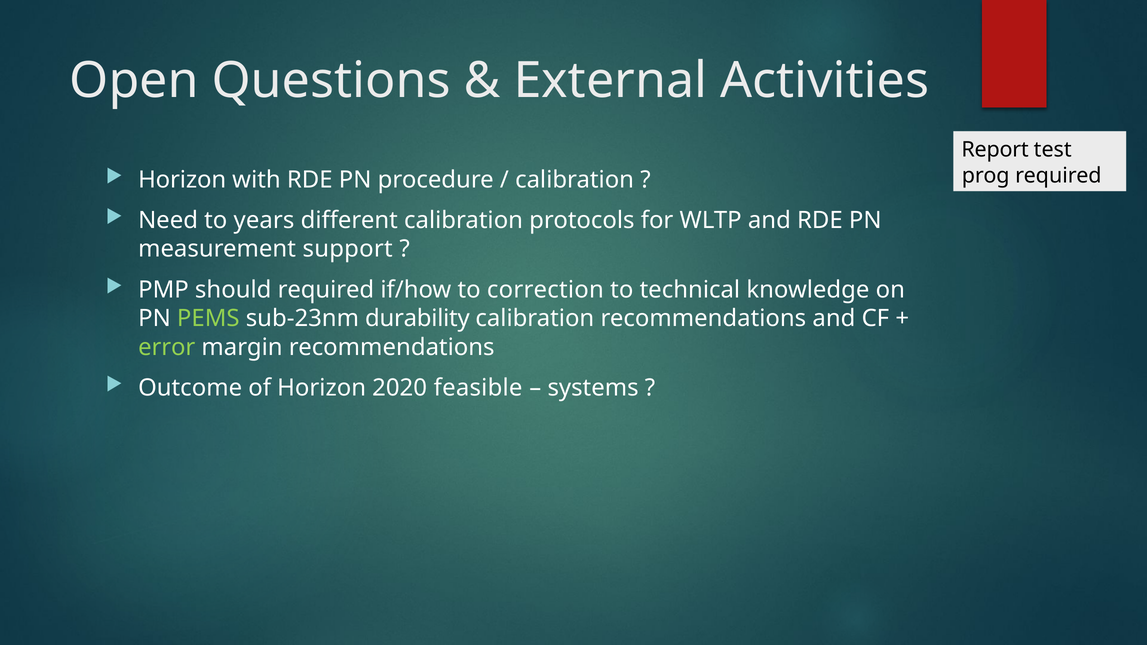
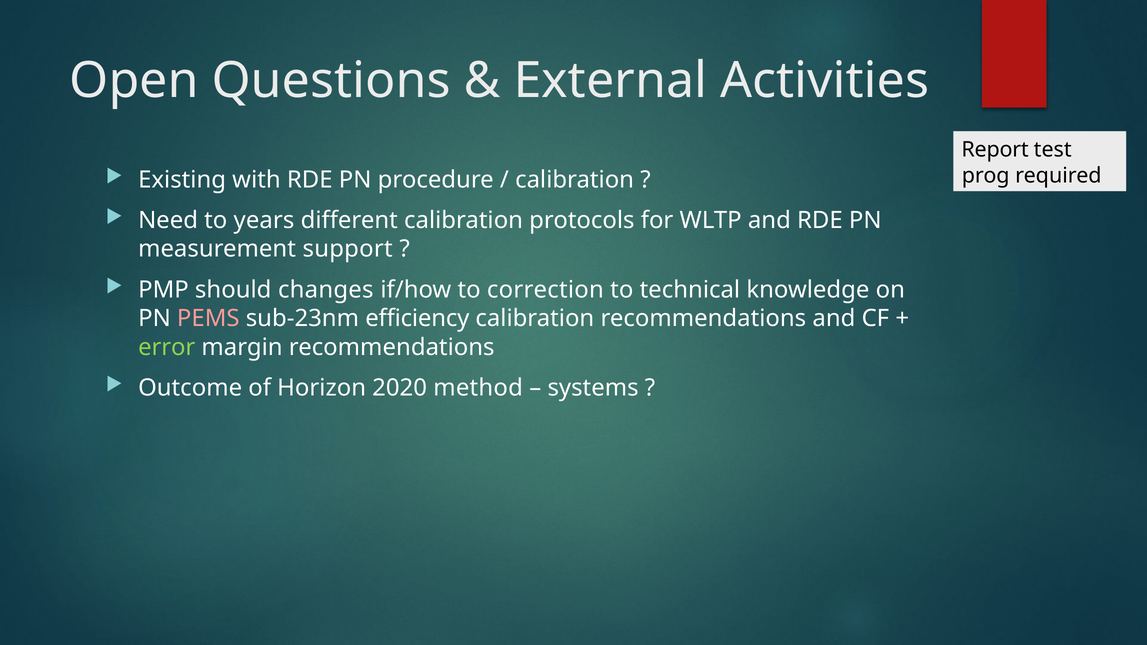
Horizon at (182, 180): Horizon -> Existing
should required: required -> changes
PEMS colour: light green -> pink
durability: durability -> efficiency
feasible: feasible -> method
